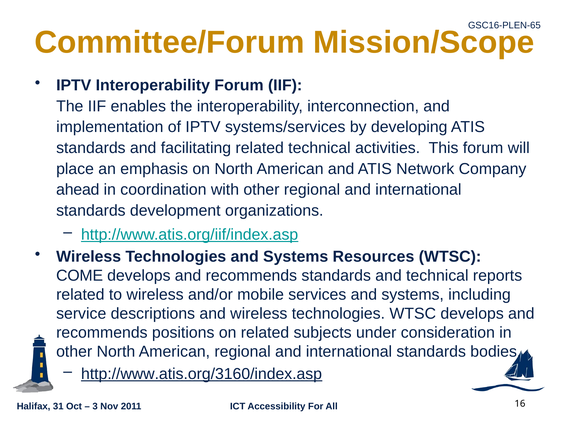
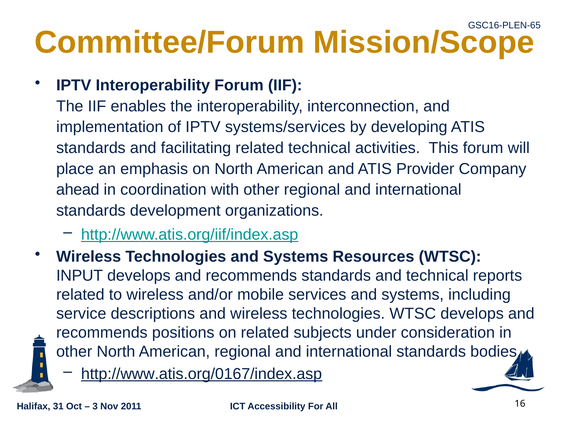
Network: Network -> Provider
COME: COME -> INPUT
http://www.atis.org/3160/index.asp: http://www.atis.org/3160/index.asp -> http://www.atis.org/0167/index.asp
